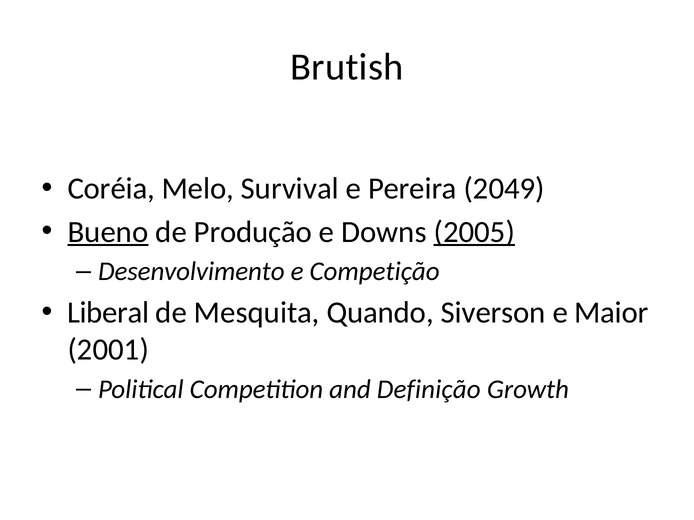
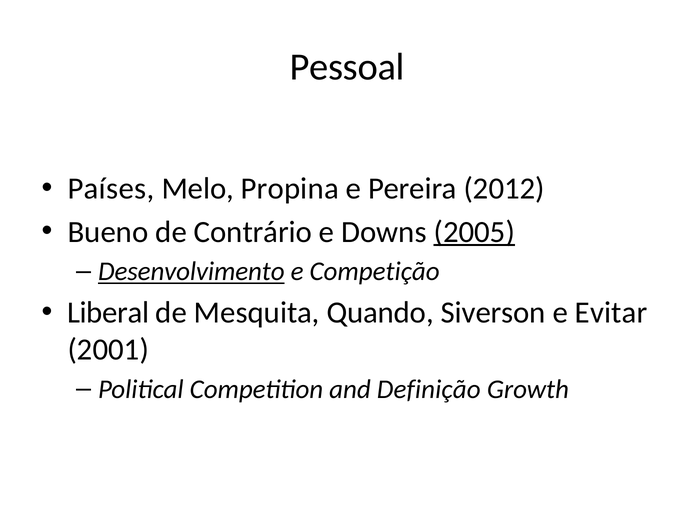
Brutish: Brutish -> Pessoal
Coréia: Coréia -> Países
Survival: Survival -> Propina
2049: 2049 -> 2012
Bueno underline: present -> none
Produção: Produção -> Contrário
Desenvolvimento underline: none -> present
Maior: Maior -> Evitar
